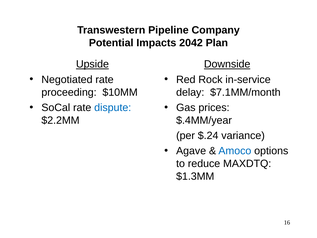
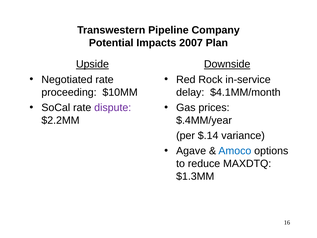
2042: 2042 -> 2007
$7.1MM/month: $7.1MM/month -> $4.1MM/month
dispute colour: blue -> purple
$.24: $.24 -> $.14
